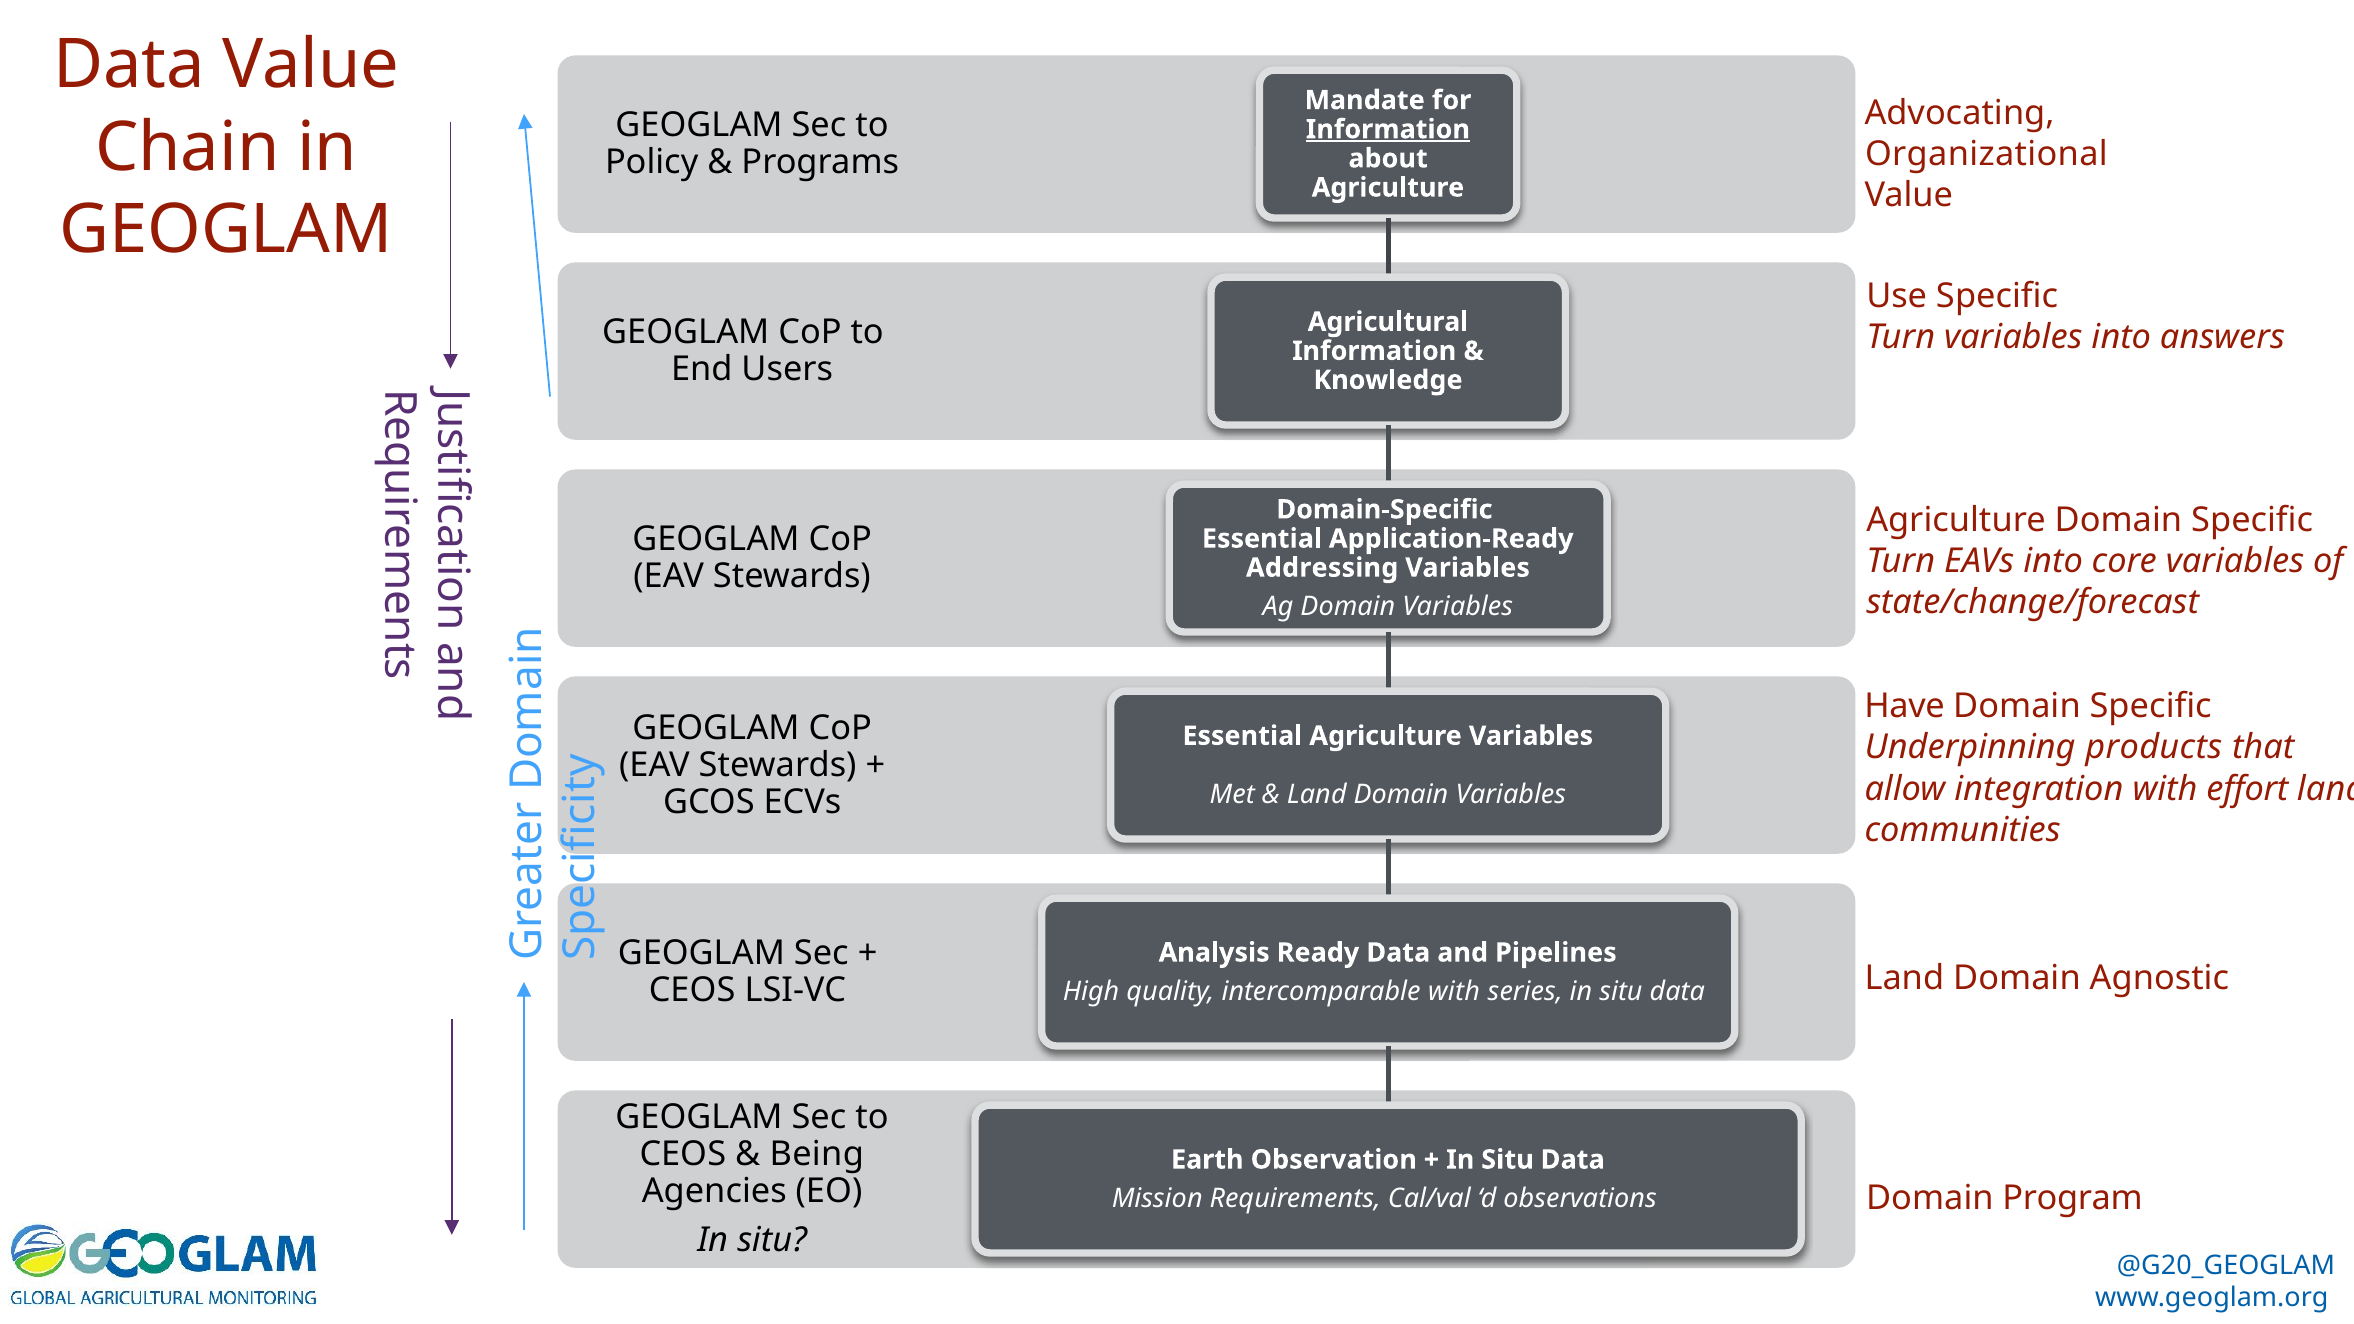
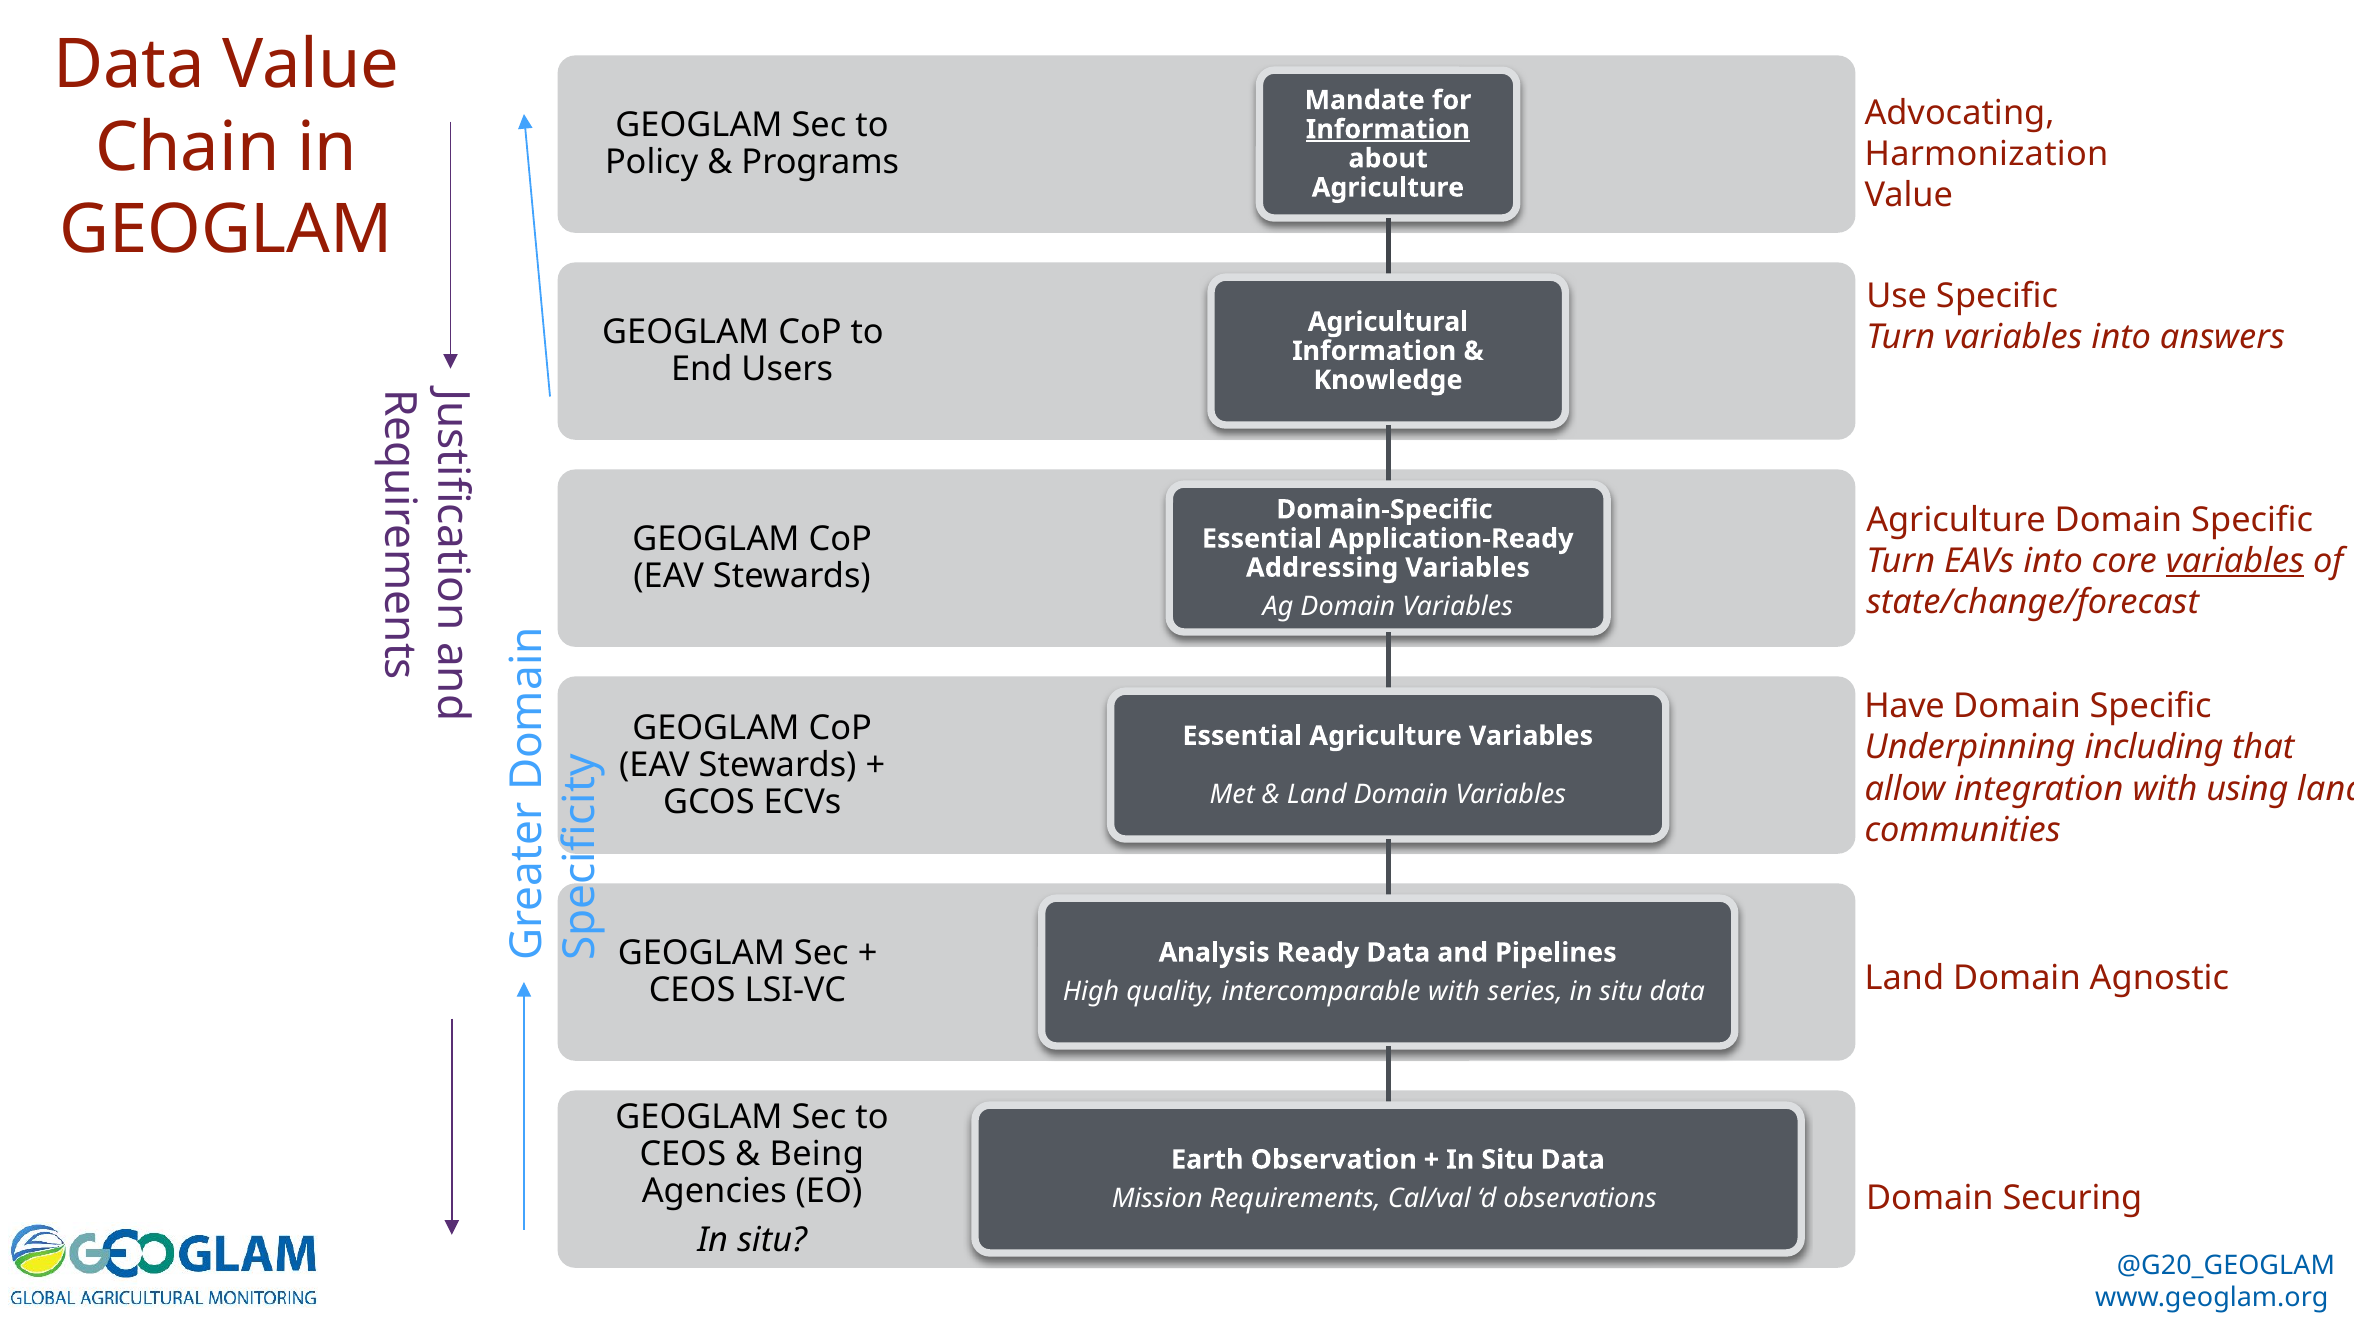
Organizational: Organizational -> Harmonization
variables at (2235, 561) underline: none -> present
products: products -> including
effort: effort -> using
Program: Program -> Securing
